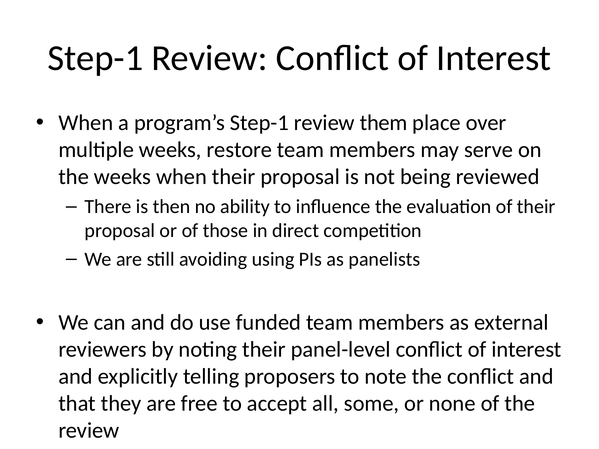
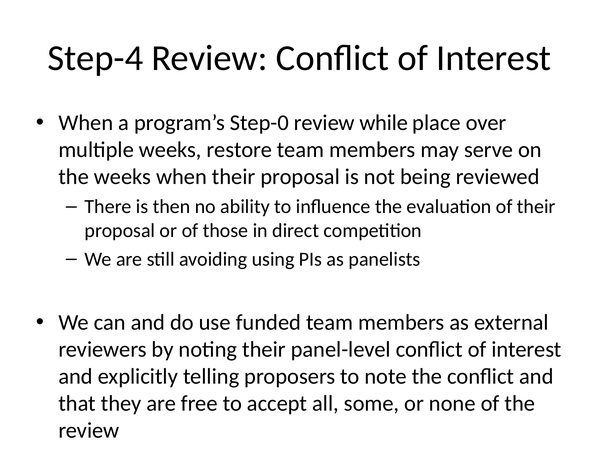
Step-1 at (95, 58): Step-1 -> Step-4
program’s Step-1: Step-1 -> Step-0
them: them -> while
